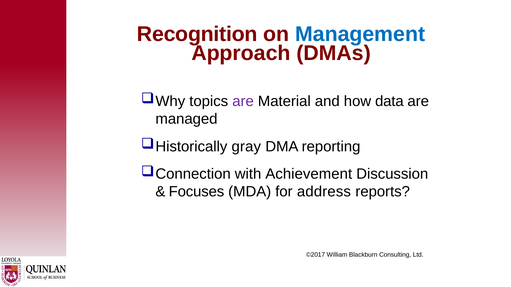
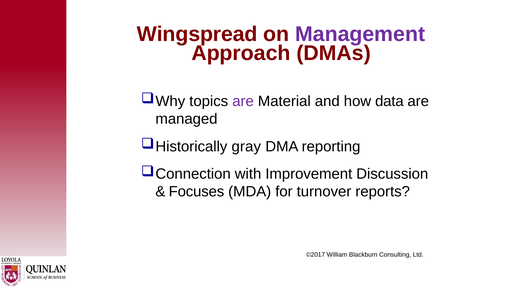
Recognition: Recognition -> Wingspread
Management colour: blue -> purple
Achievement: Achievement -> Improvement
address: address -> turnover
